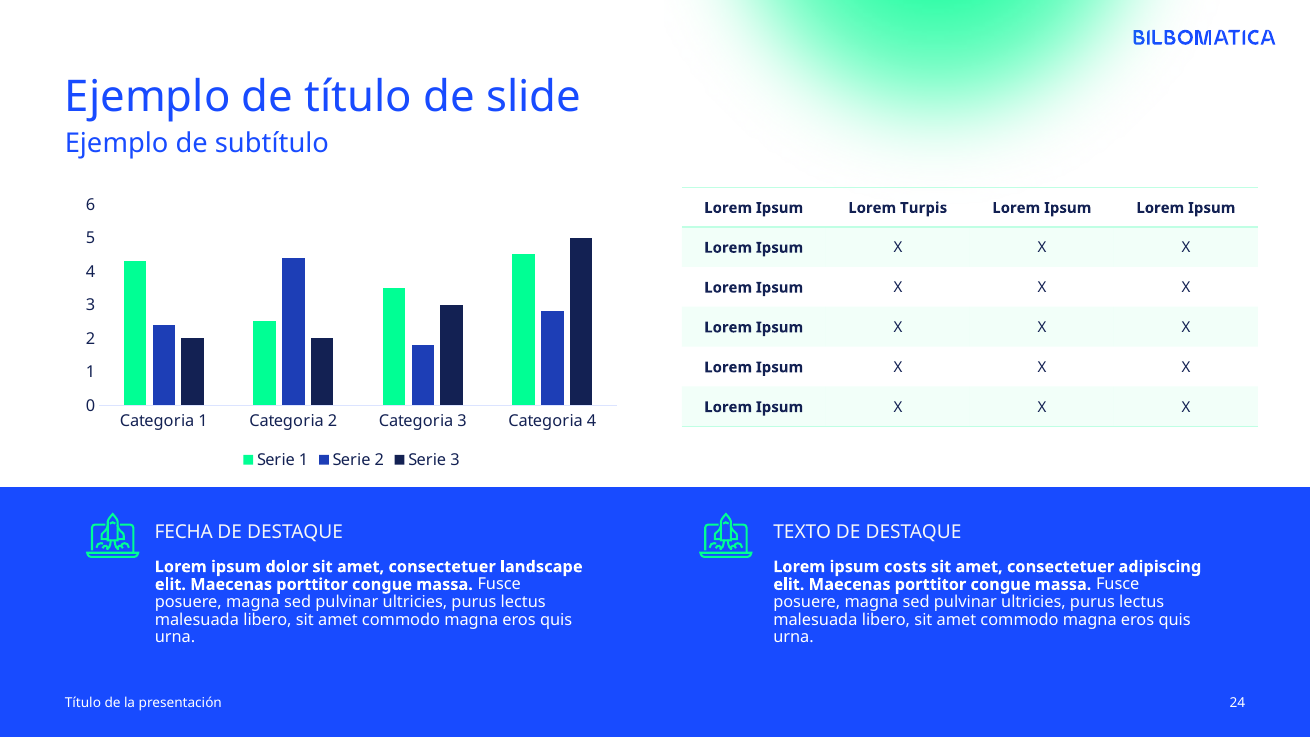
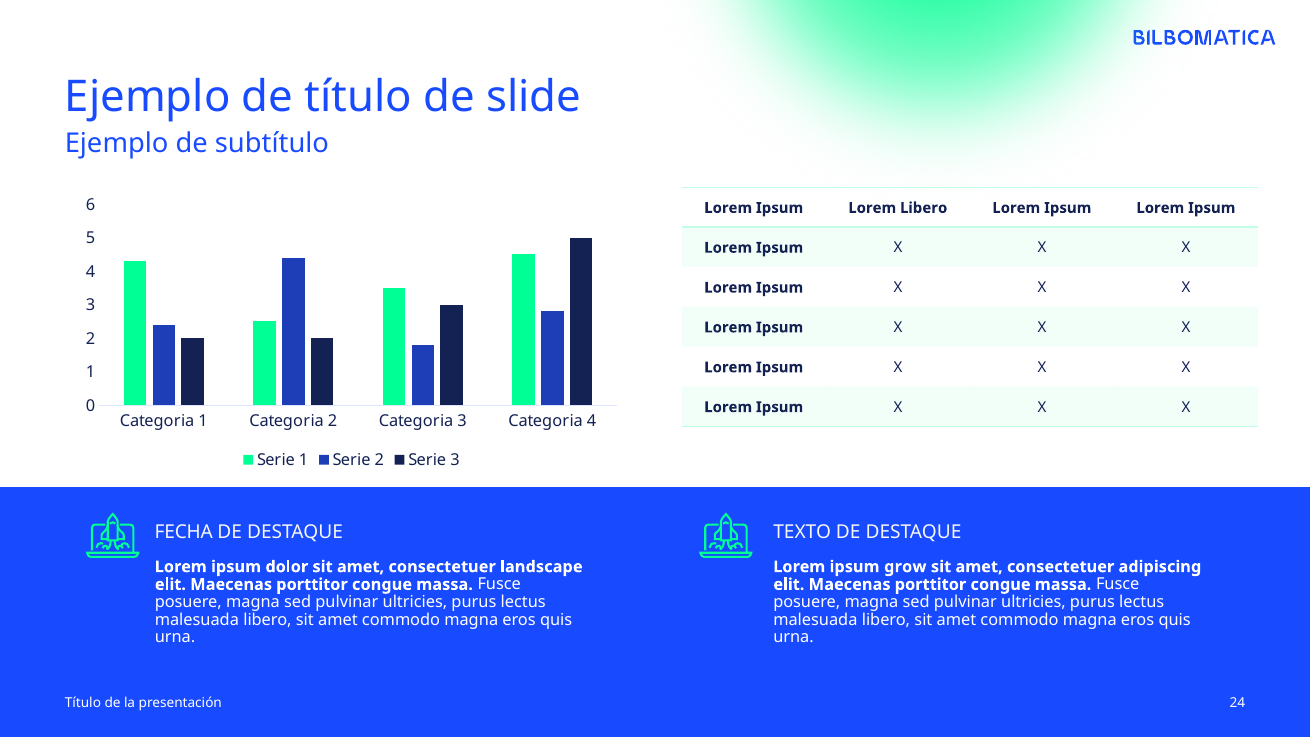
Lorem Turpis: Turpis -> Libero
costs: costs -> grow
